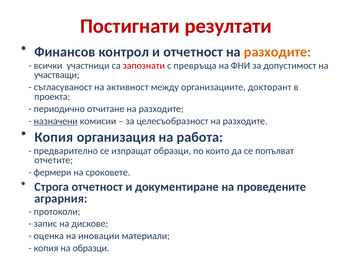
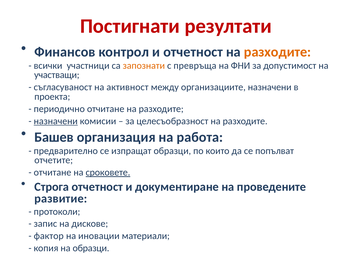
запознати colour: red -> orange
организациите докторант: докторант -> назначени
Копия at (54, 137): Копия -> Башев
фермери at (53, 172): фермери -> отчитане
сроковете underline: none -> present
аграрния: аграрния -> развитие
оценка: оценка -> фактор
